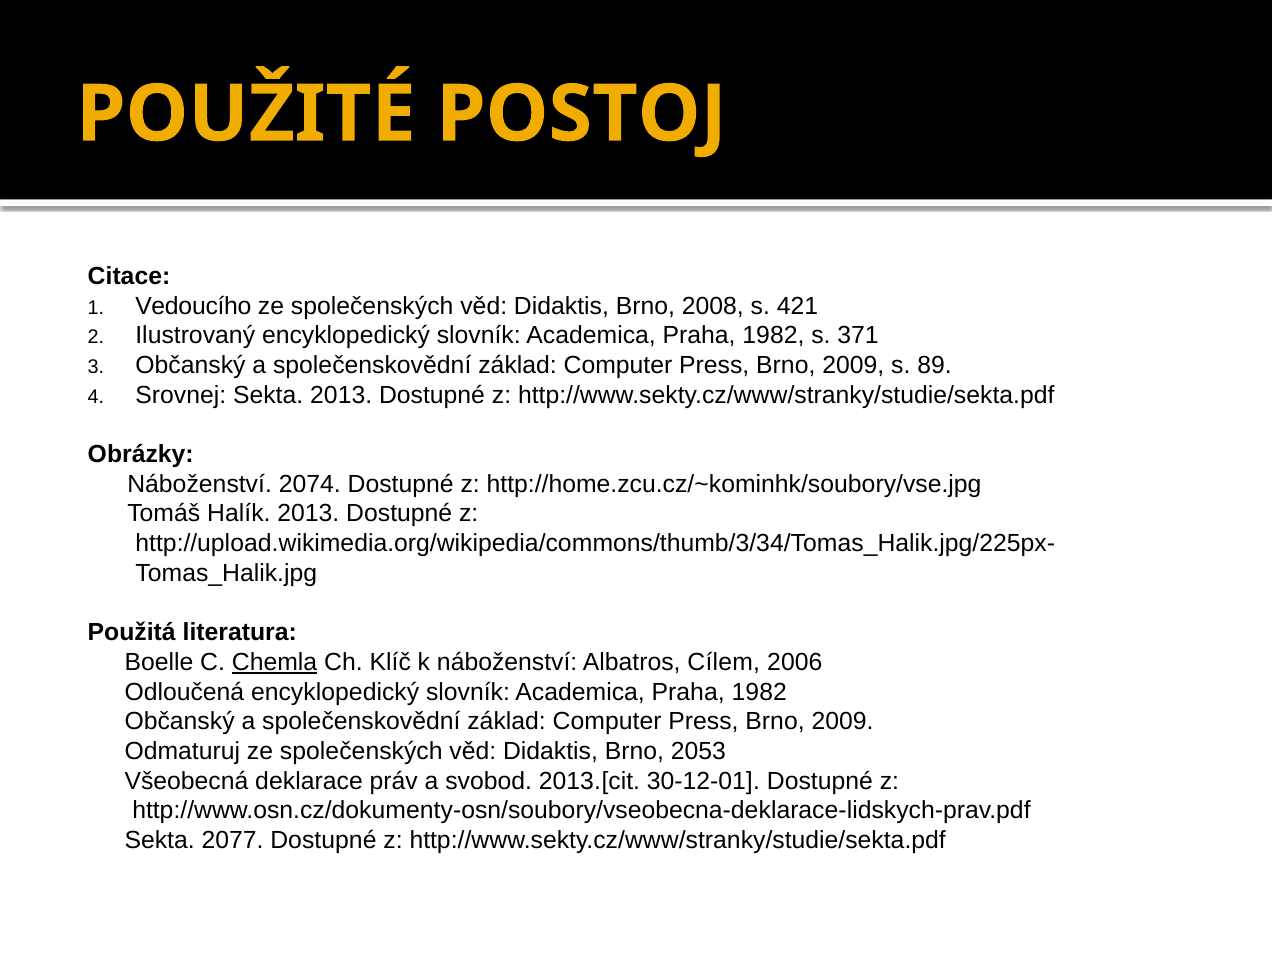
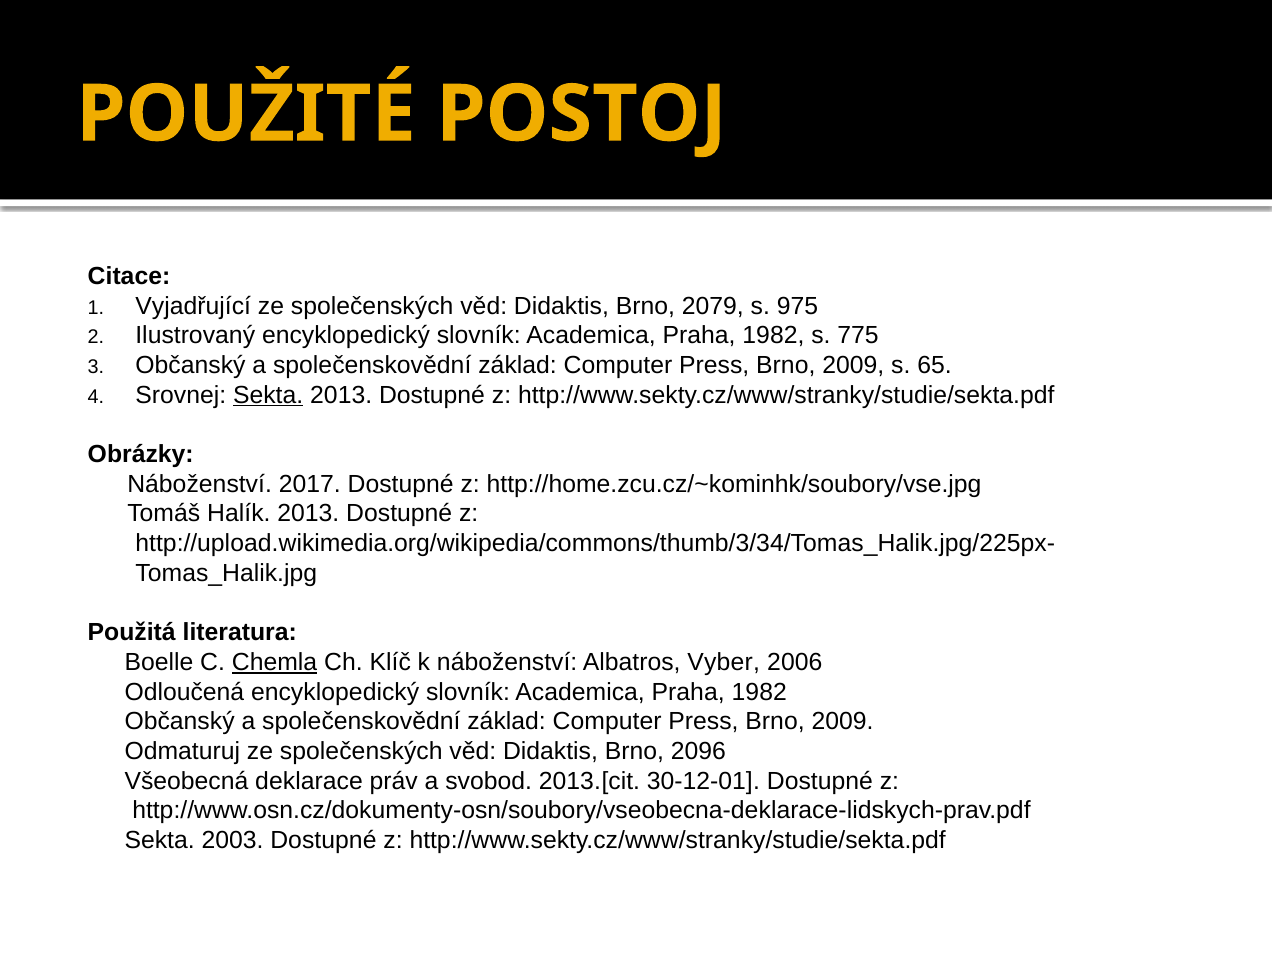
Vedoucího: Vedoucího -> Vyjadřující
2008: 2008 -> 2079
421: 421 -> 975
371: 371 -> 775
89: 89 -> 65
Sekta at (268, 395) underline: none -> present
2074: 2074 -> 2017
Cílem: Cílem -> Vyber
2053: 2053 -> 2096
2077: 2077 -> 2003
